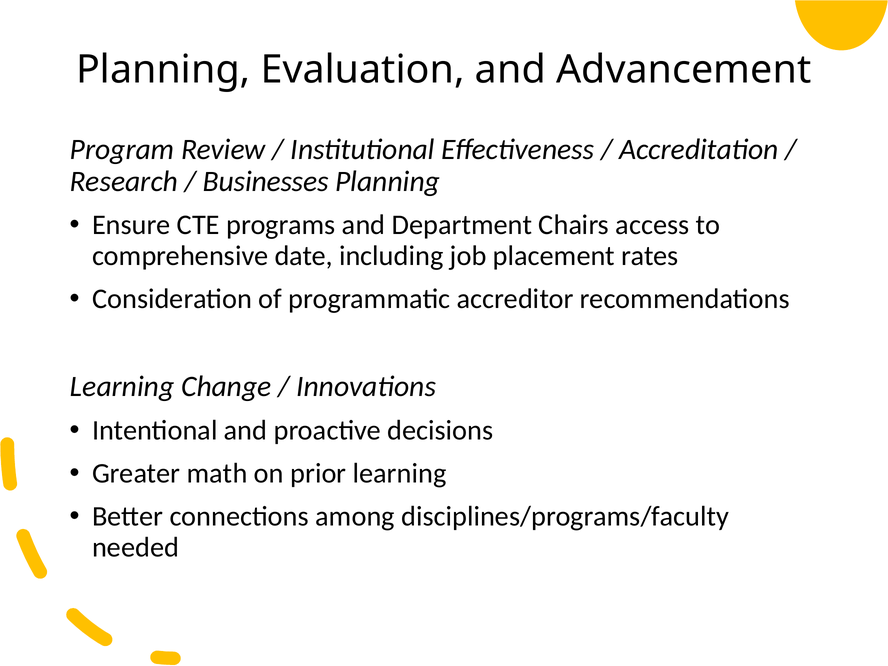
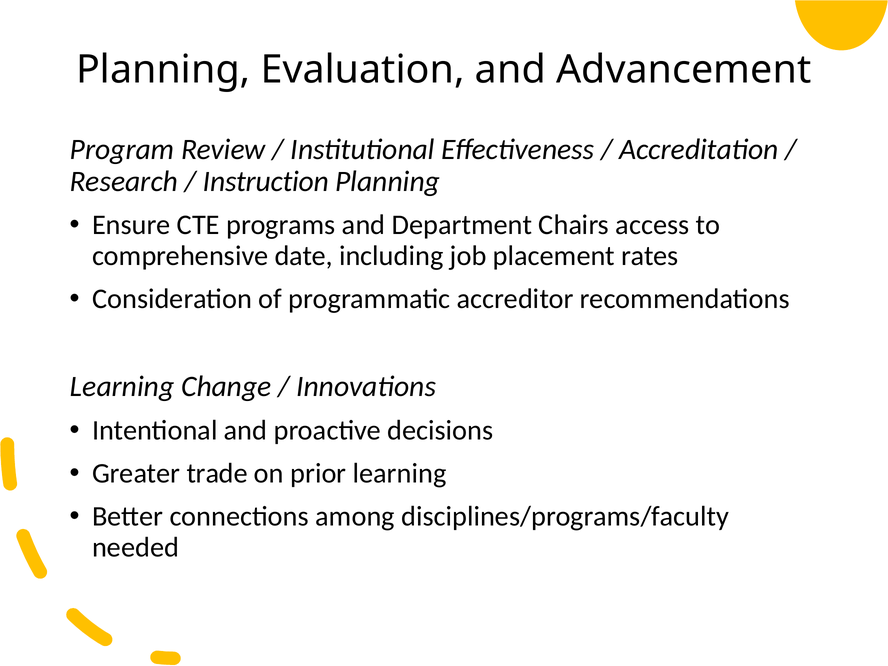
Businesses: Businesses -> Instruction
math: math -> trade
